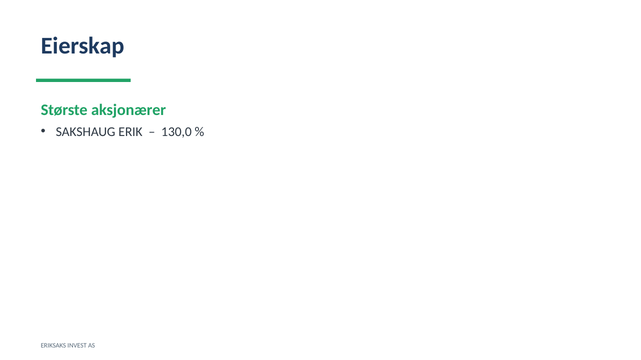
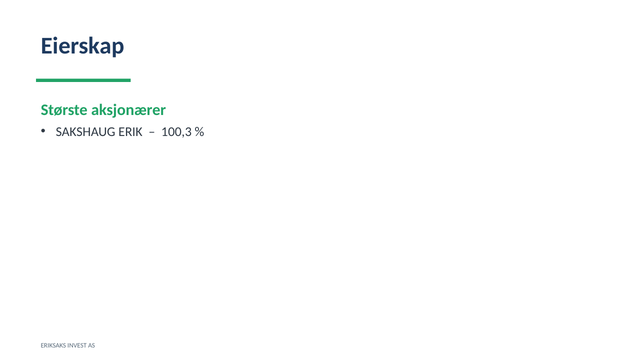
130,0: 130,0 -> 100,3
